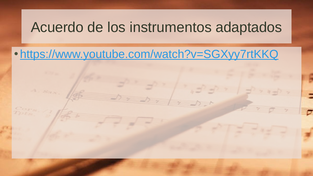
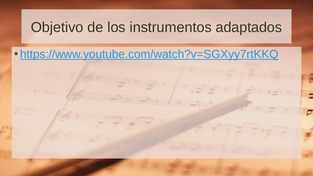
Acuerdo: Acuerdo -> Objetivo
